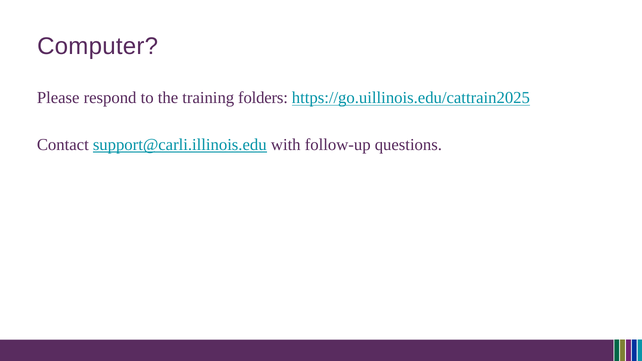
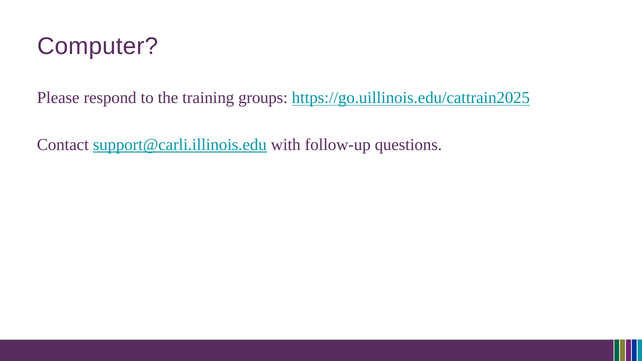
folders: folders -> groups
